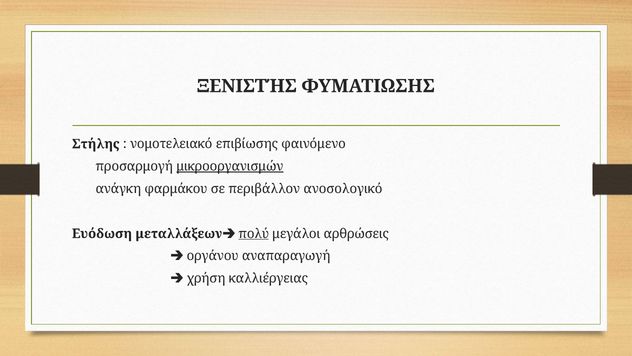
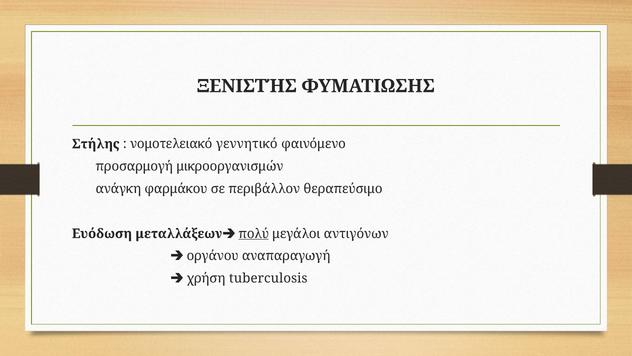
επιβίωσης: επιβίωσης -> γεννητικό
μικροοργανισμών underline: present -> none
ανοσολογικό: ανοσολογικό -> θεραπεύσιμο
αρθρώσεις: αρθρώσεις -> αντιγόνων
καλλιέργειας: καλλιέργειας -> tuberculosis
